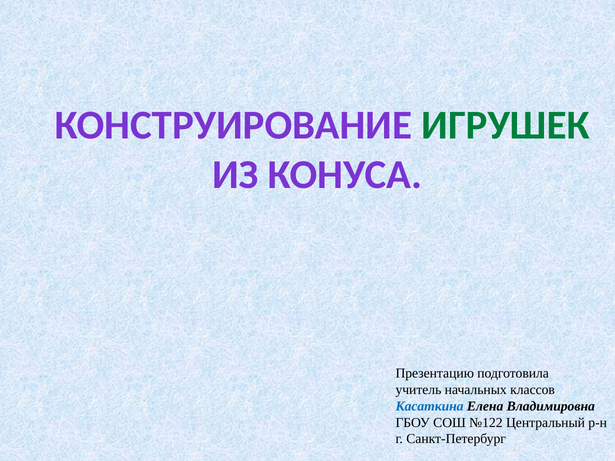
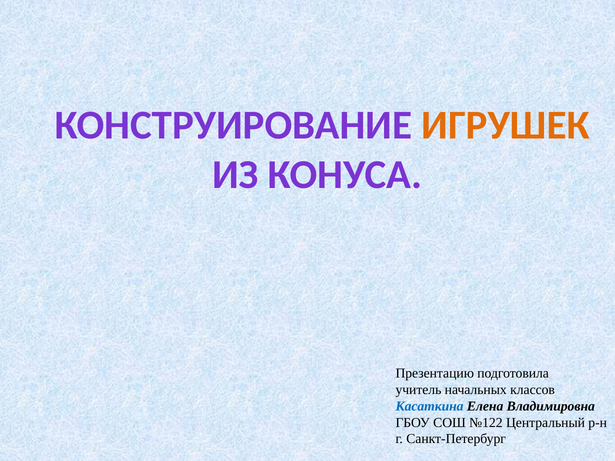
ИГРУШЕК colour: green -> orange
